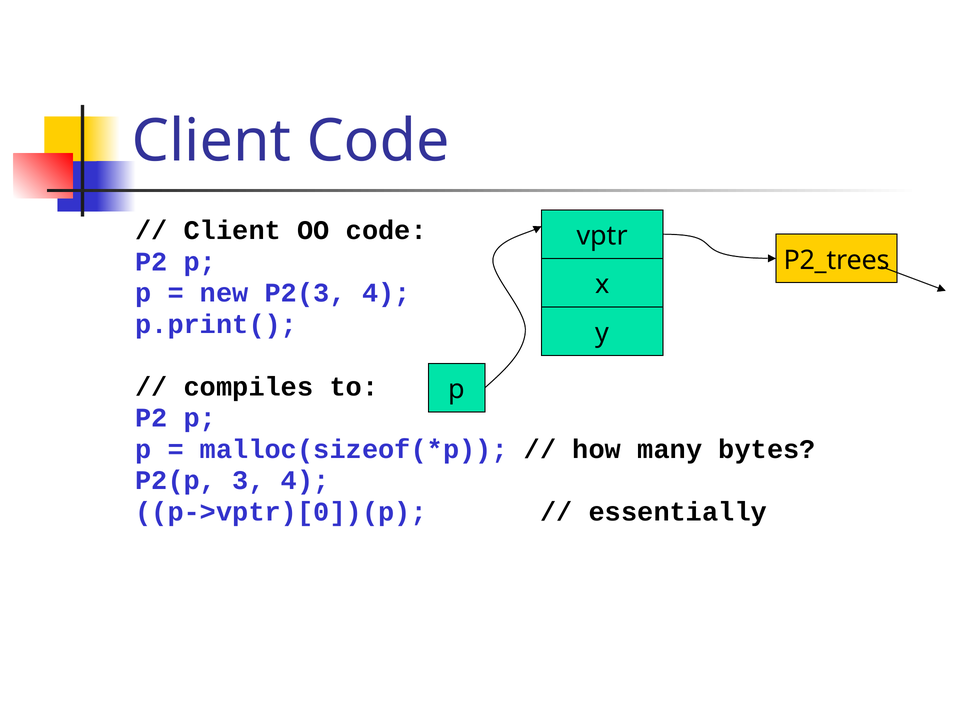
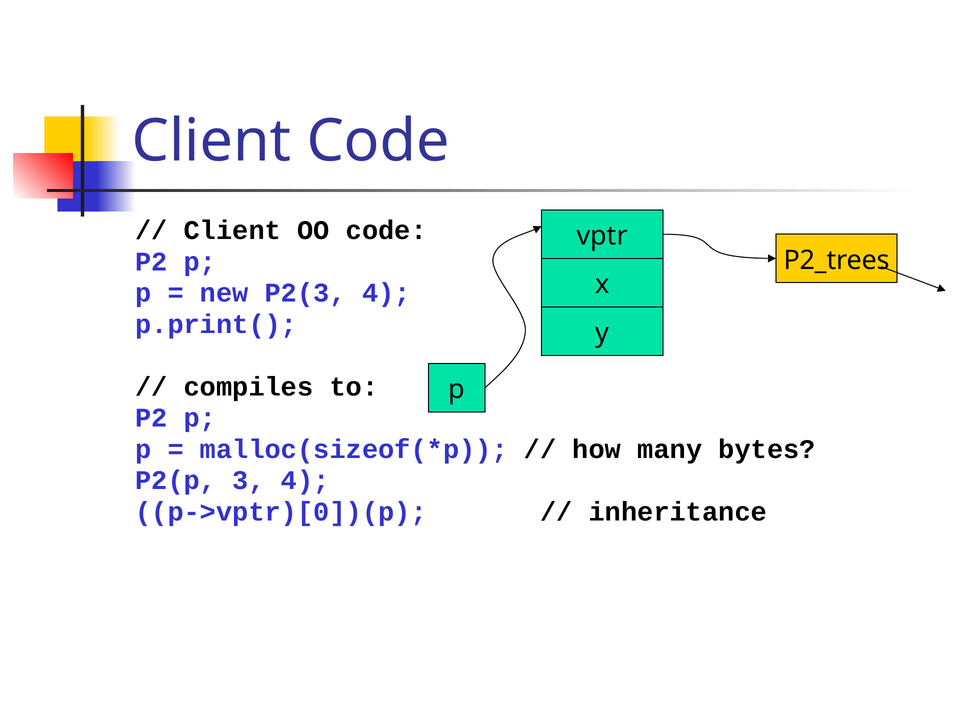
essentially: essentially -> inheritance
